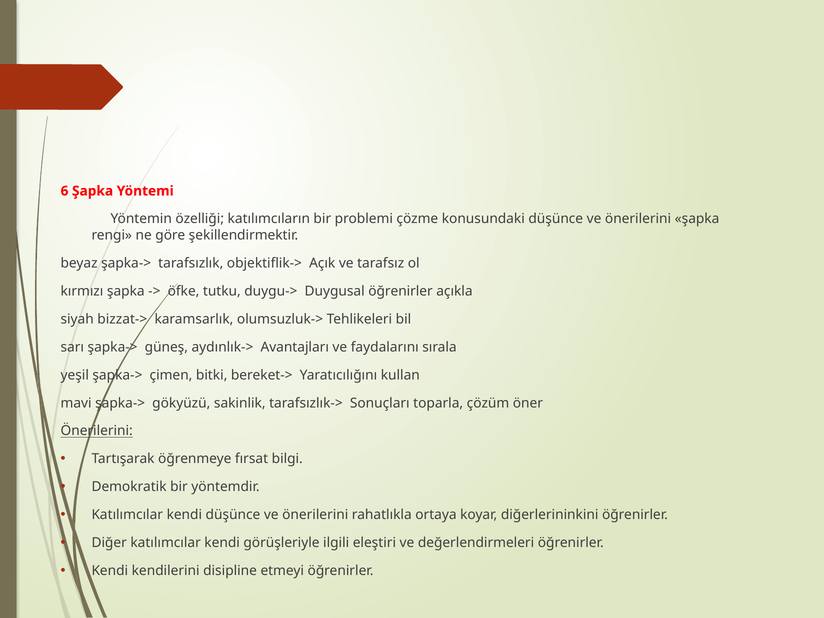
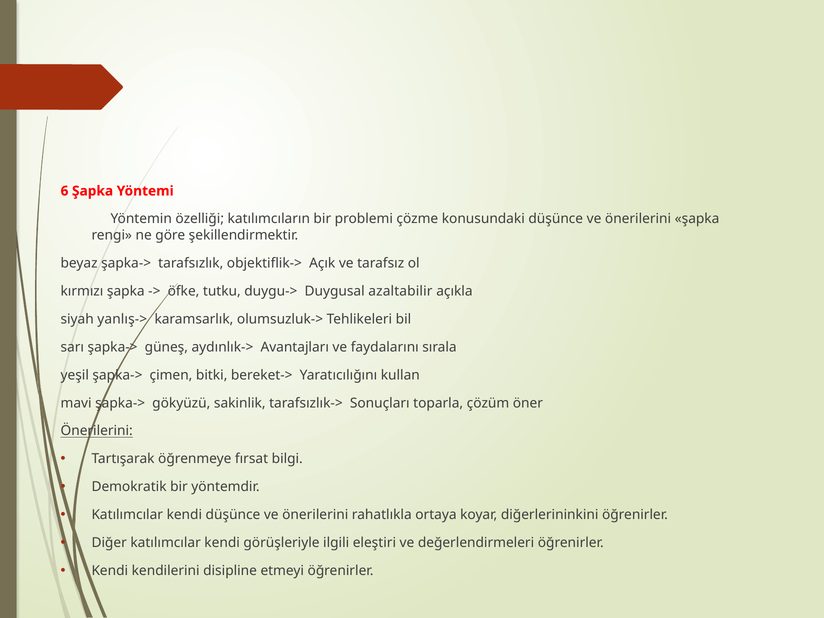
Duygusal öğrenirler: öğrenirler -> azaltabilir
bizzat->: bizzat-> -> yanlış->
